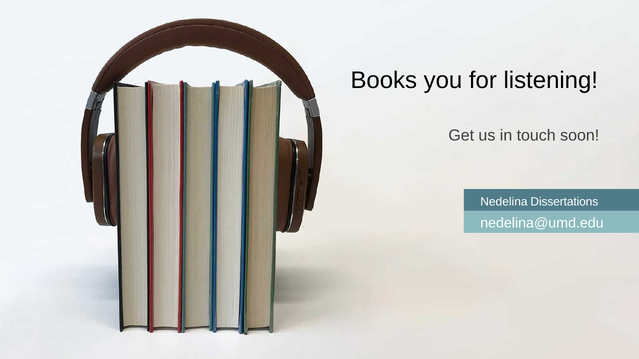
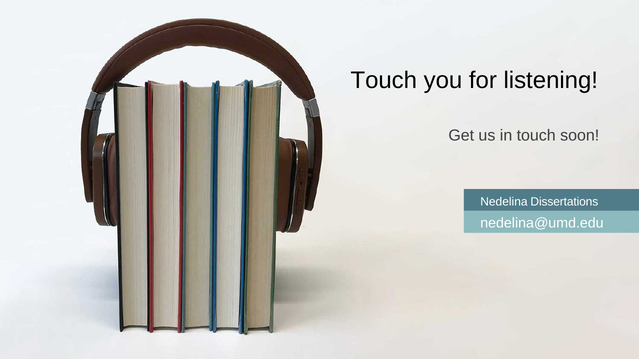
Books at (384, 81): Books -> Touch
